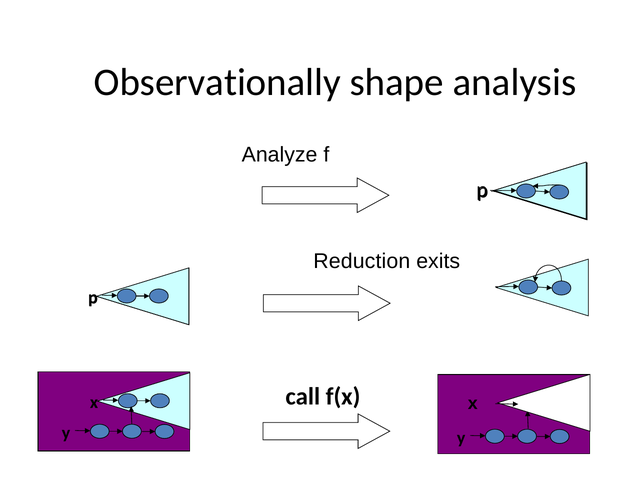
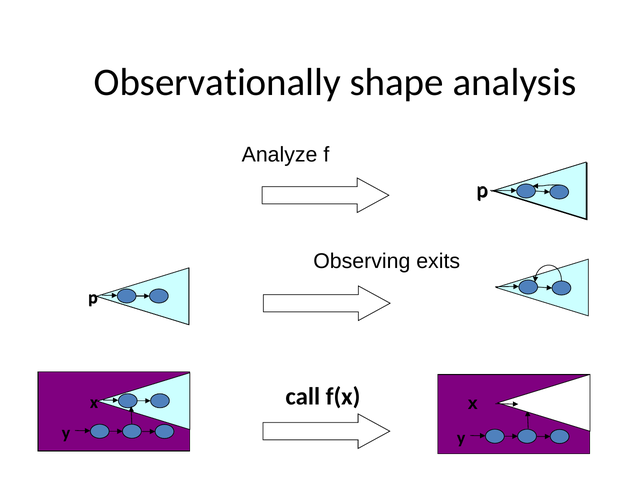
Reduction: Reduction -> Observing
